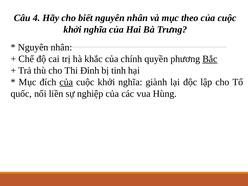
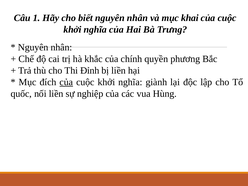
4: 4 -> 1
theo: theo -> khai
Bắc underline: present -> none
bị tinh: tinh -> liền
